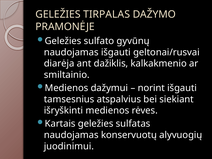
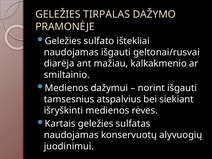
gyvūnų: gyvūnų -> ištekliai
dažiklis: dažiklis -> mažiau
